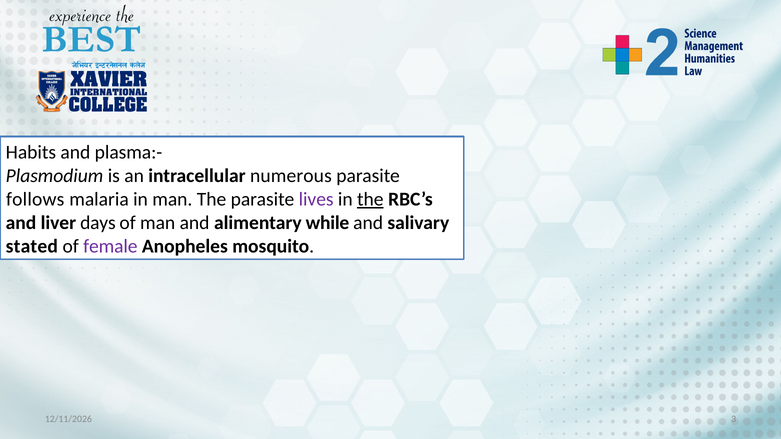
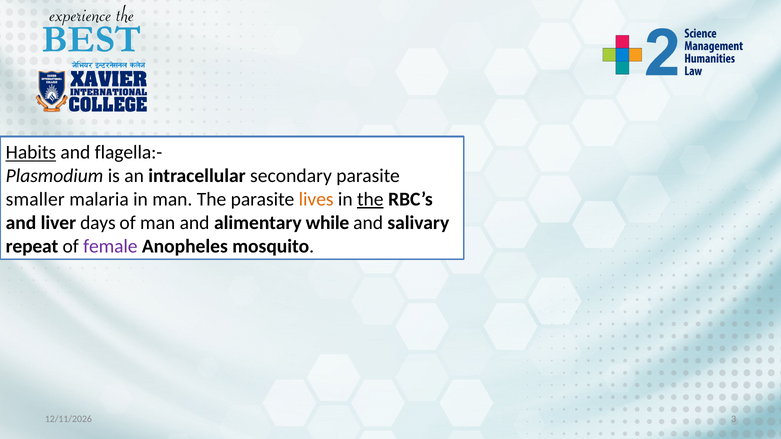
Habits underline: none -> present
plasma:-: plasma:- -> flagella:-
numerous: numerous -> secondary
follows: follows -> smaller
lives colour: purple -> orange
stated: stated -> repeat
